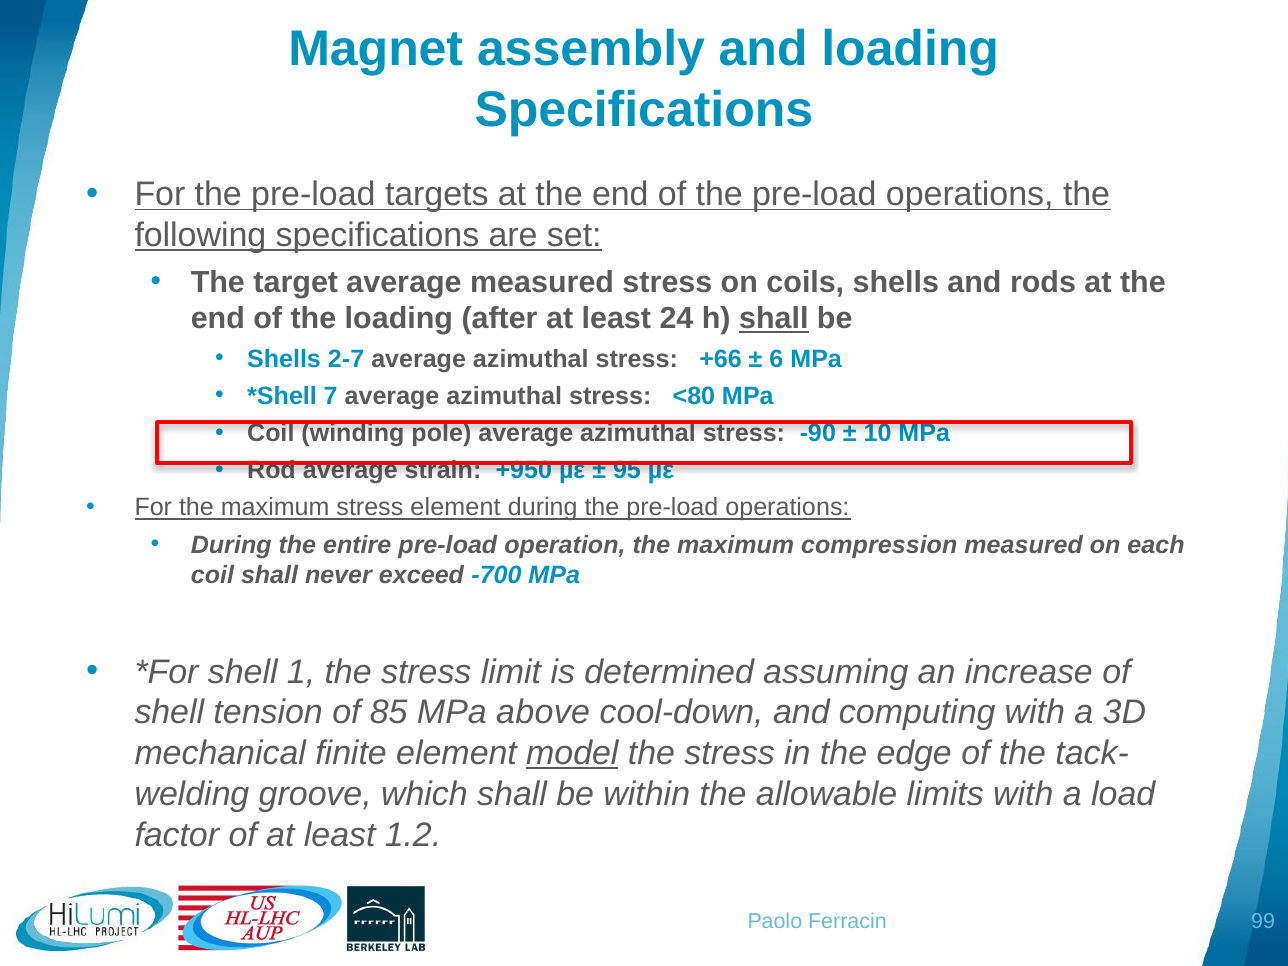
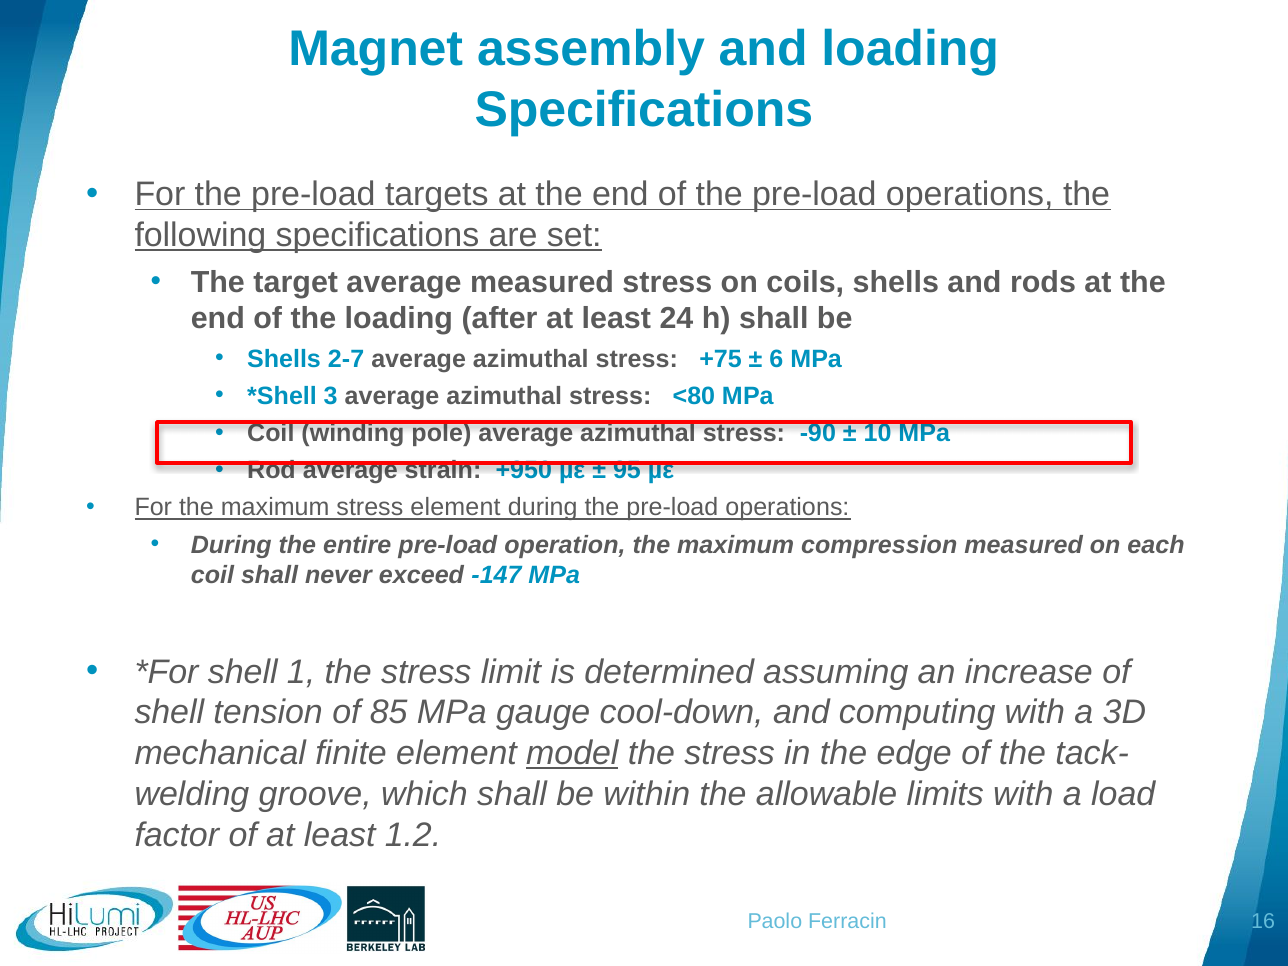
shall at (774, 319) underline: present -> none
+66: +66 -> +75
7: 7 -> 3
-700: -700 -> -147
above: above -> gauge
99: 99 -> 16
